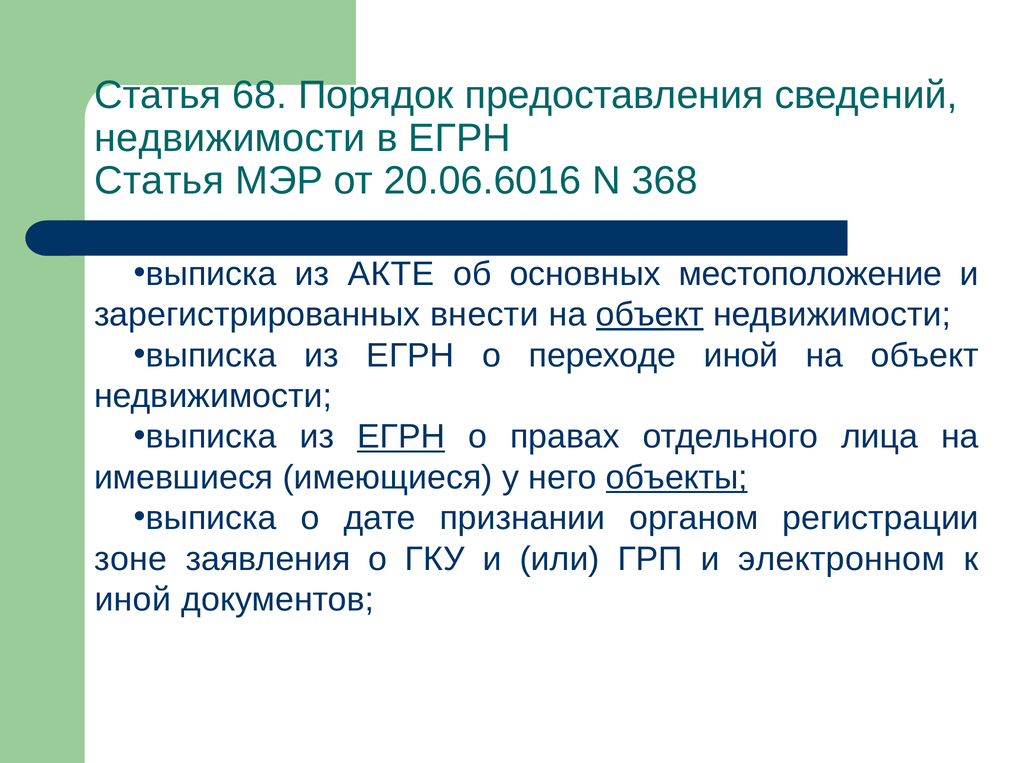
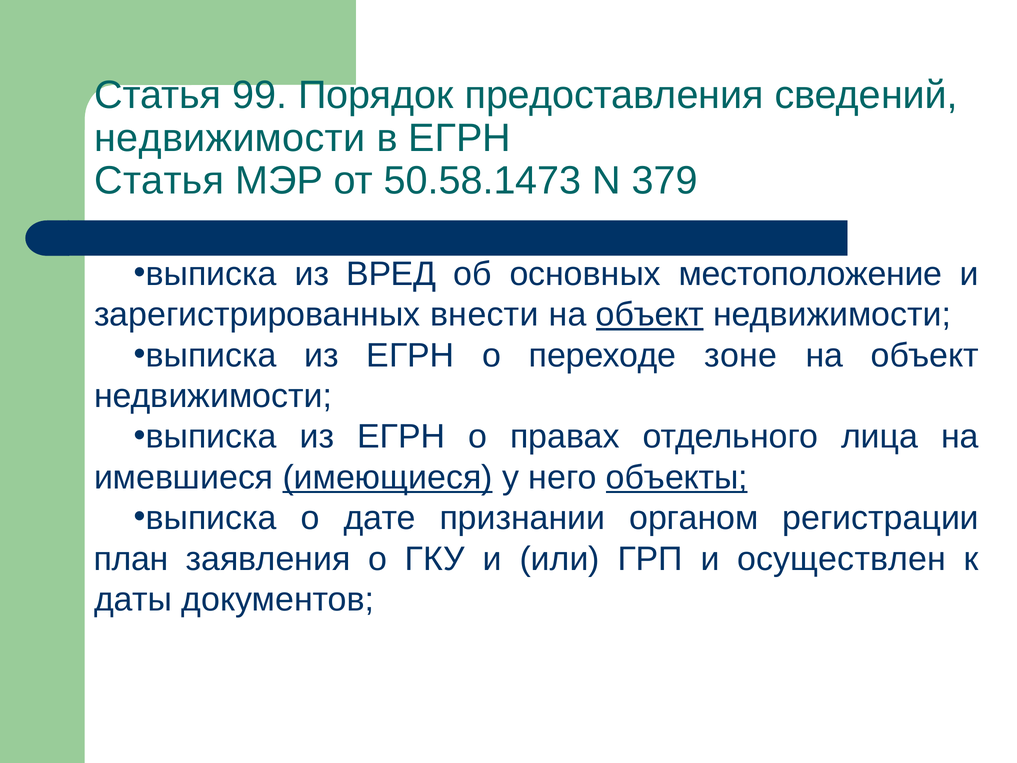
68: 68 -> 99
20.06.6016: 20.06.6016 -> 50.58.1473
368: 368 -> 379
АКТЕ: АКТЕ -> ВРЕД
переходе иной: иной -> зоне
ЕГРН at (401, 437) underline: present -> none
имеющиеся underline: none -> present
зоне: зоне -> план
электронном: электронном -> осуществлен
иной at (133, 599): иной -> даты
